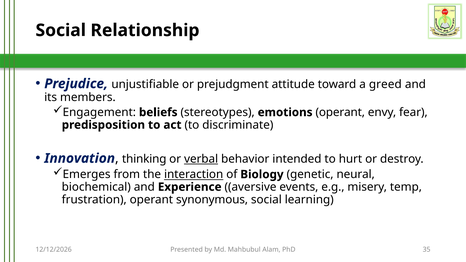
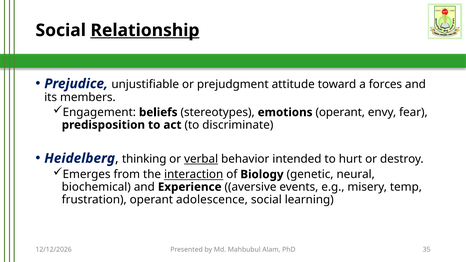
Relationship underline: none -> present
greed: greed -> forces
Innovation: Innovation -> Heidelberg
synonymous: synonymous -> adolescence
